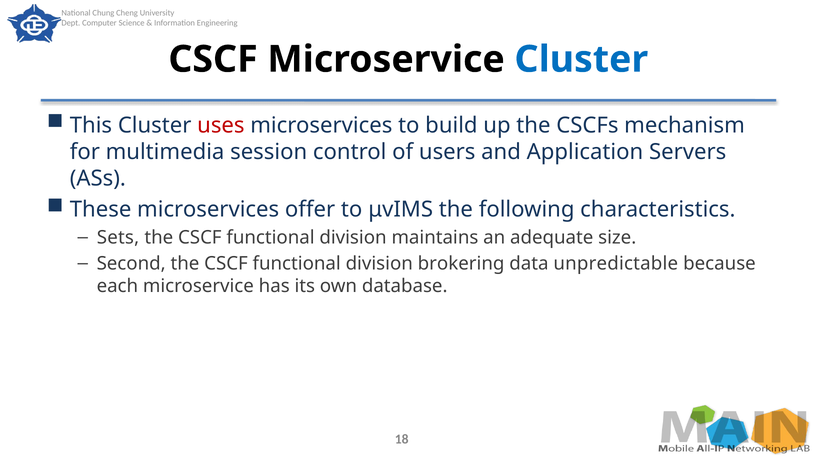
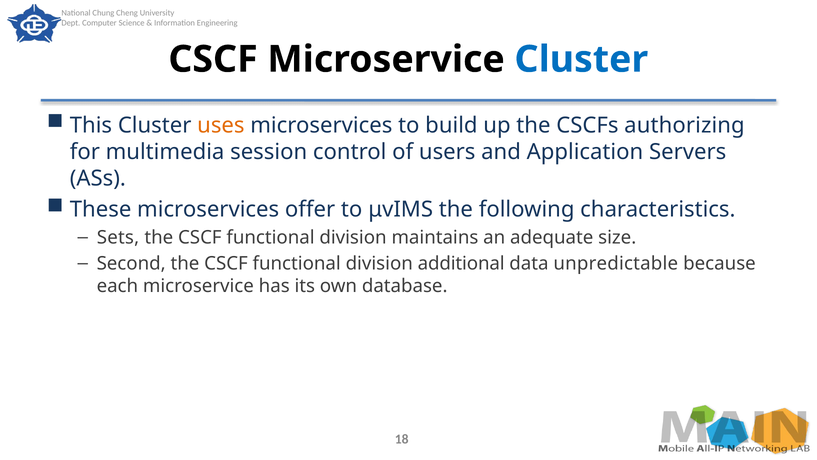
uses colour: red -> orange
mechanism: mechanism -> authorizing
brokering: brokering -> additional
